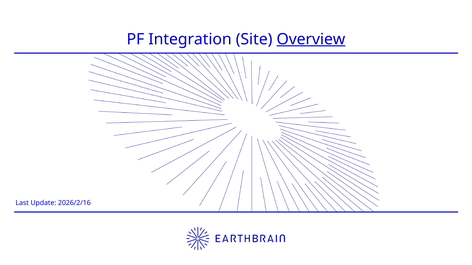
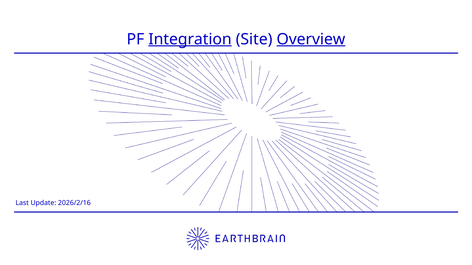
Integration underline: none -> present
